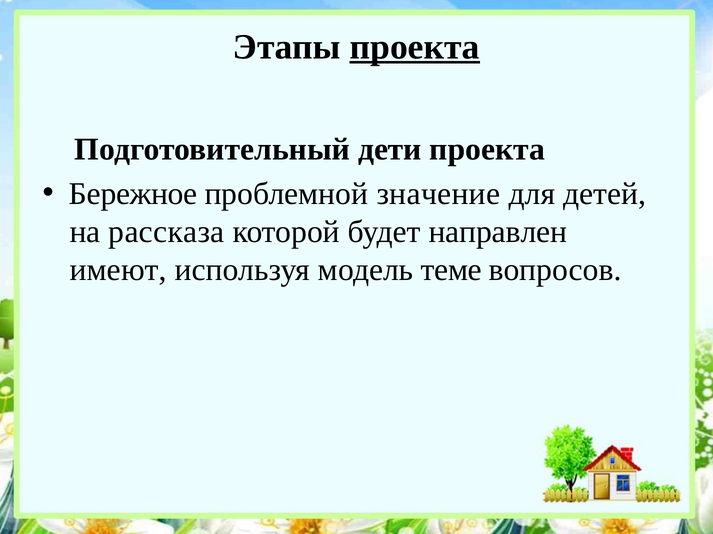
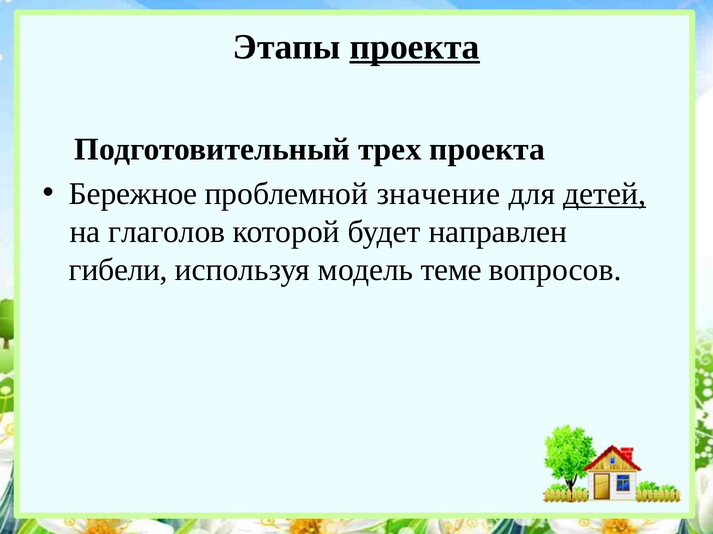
дети: дети -> трех
детей underline: none -> present
рассказа: рассказа -> глаголов
имеют: имеют -> гибели
